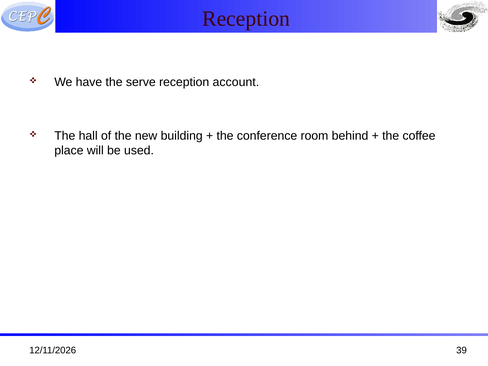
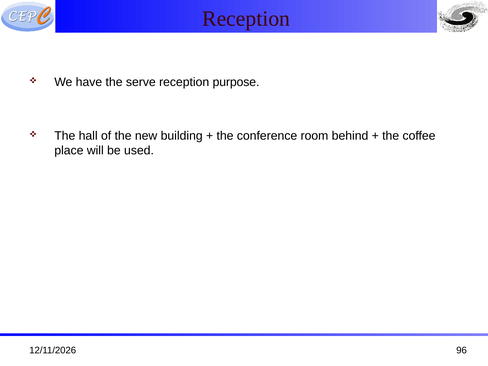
account: account -> purpose
39: 39 -> 96
